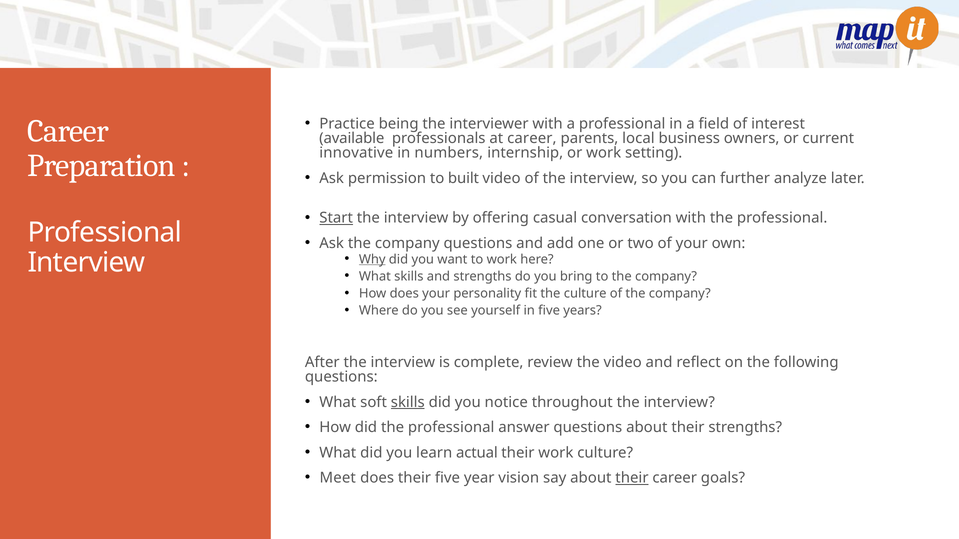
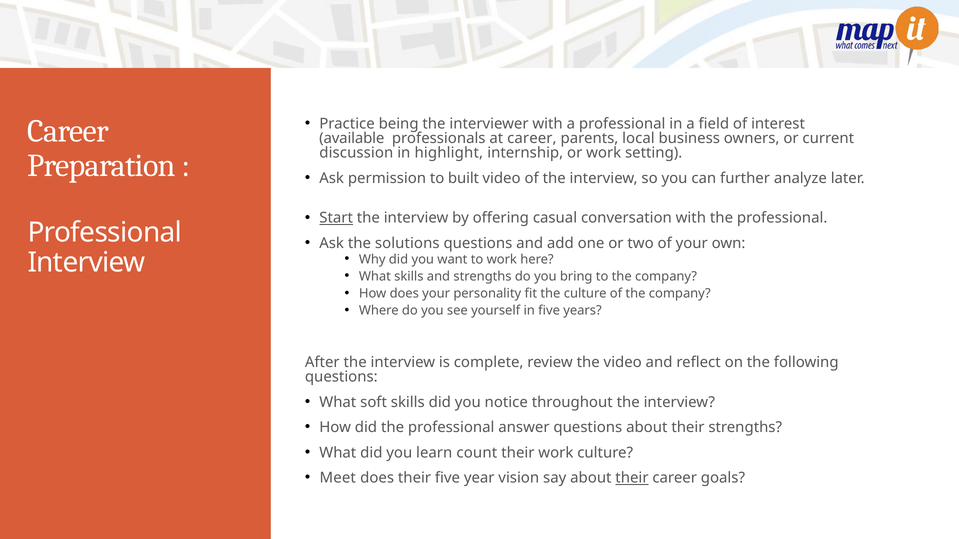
innovative: innovative -> discussion
numbers: numbers -> highlight
Ask the company: company -> solutions
Why underline: present -> none
skills at (408, 402) underline: present -> none
actual: actual -> count
